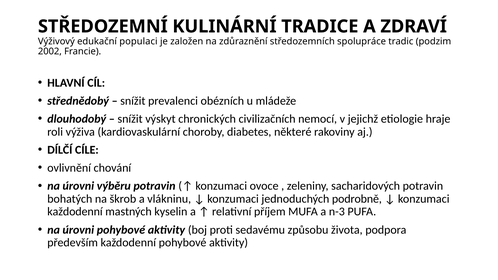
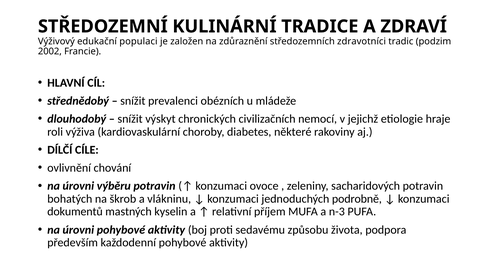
spolupráce: spolupráce -> zdravotníci
každodenní at (75, 212): každodenní -> dokumentů
